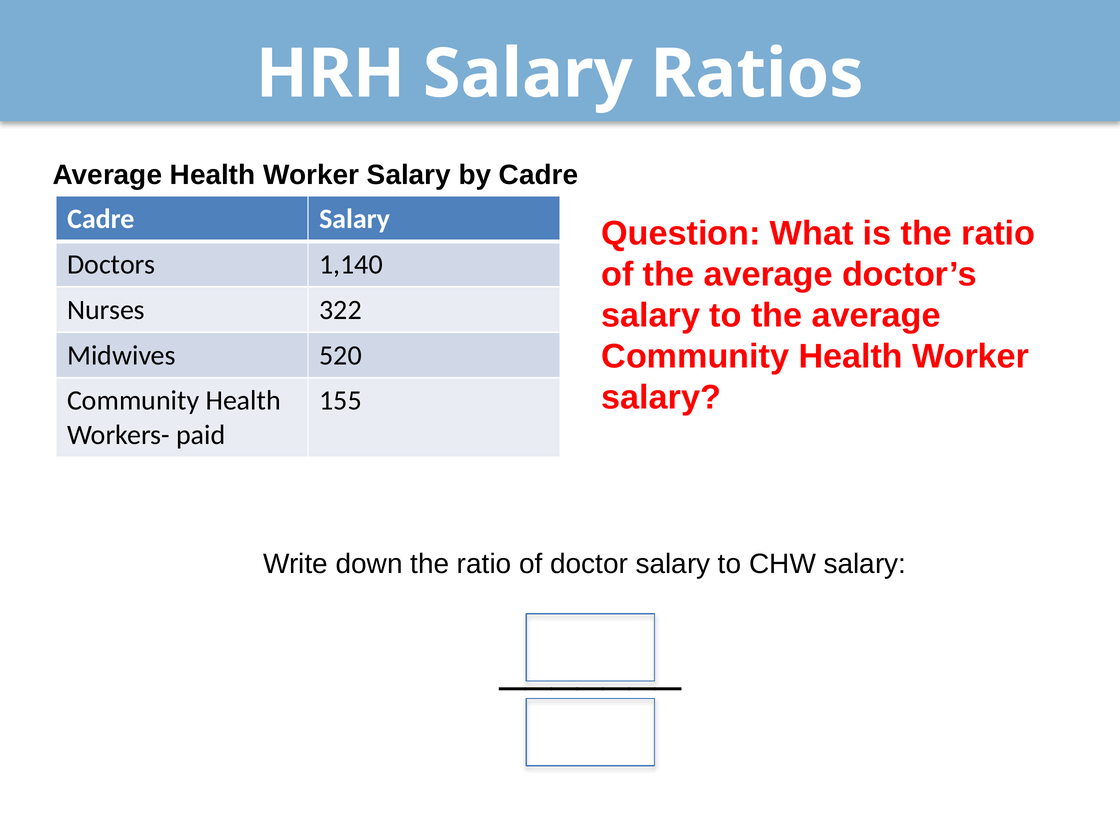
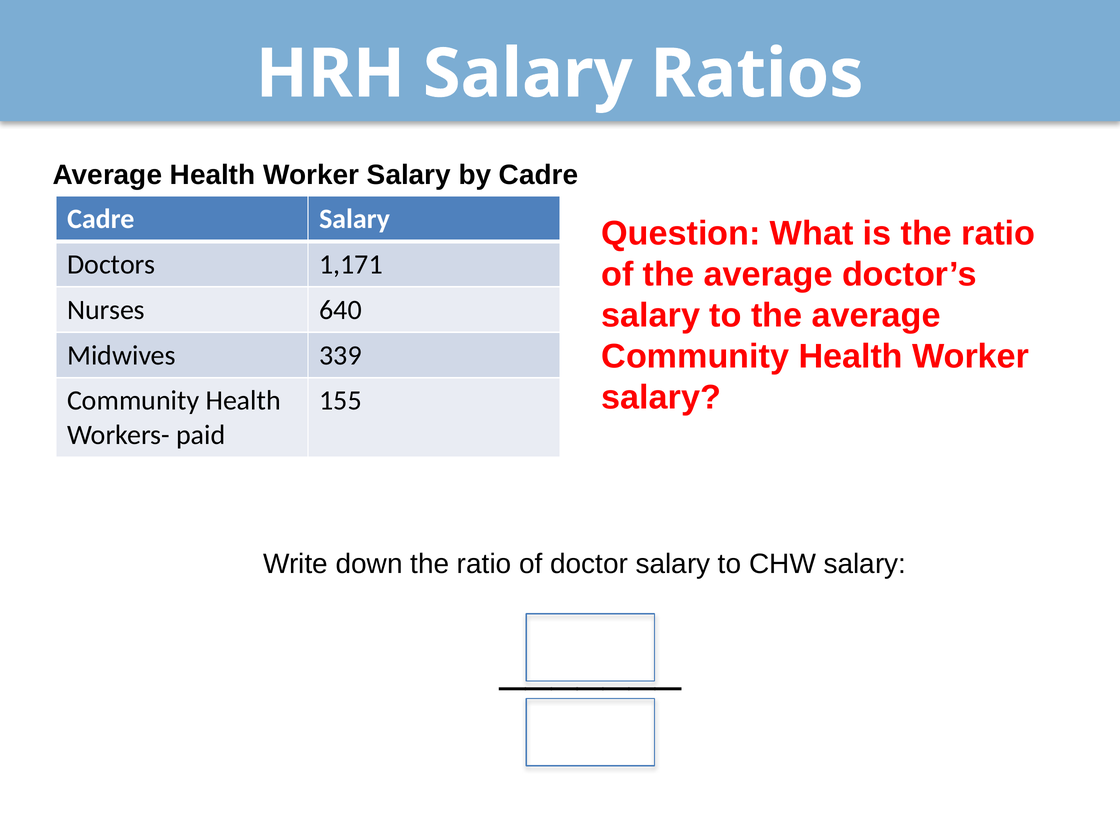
1,140: 1,140 -> 1,171
322: 322 -> 640
520: 520 -> 339
